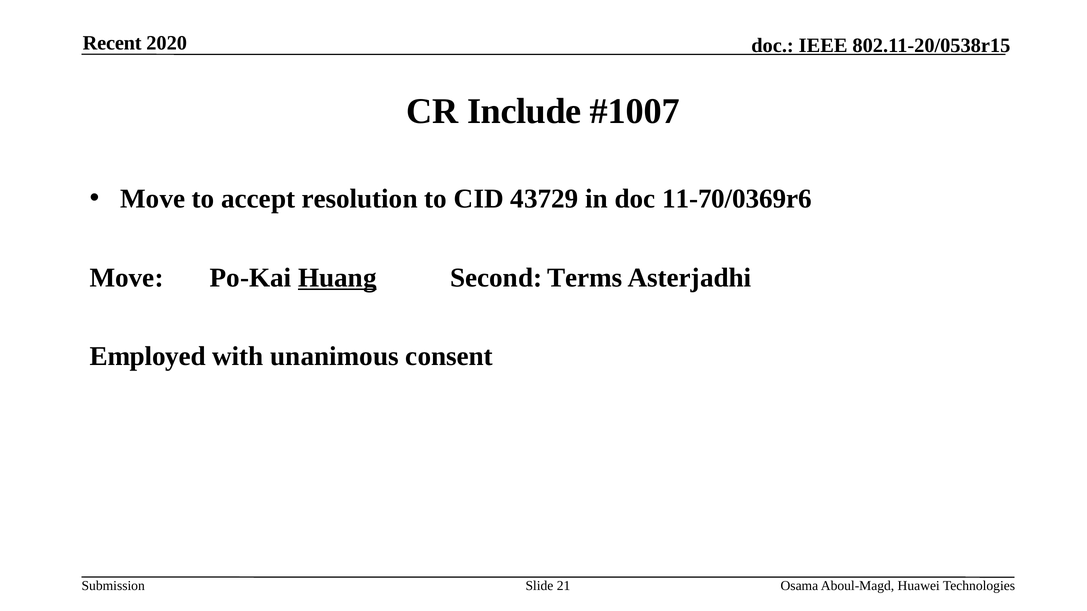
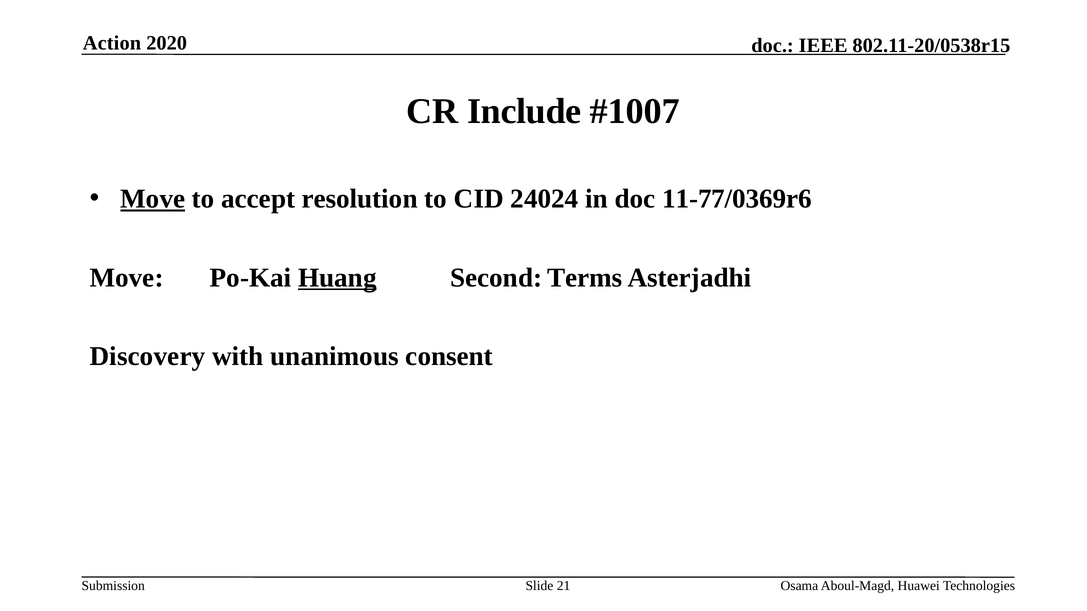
Recent: Recent -> Action
Move at (153, 199) underline: none -> present
43729: 43729 -> 24024
11-70/0369r6: 11-70/0369r6 -> 11-77/0369r6
Employed: Employed -> Discovery
